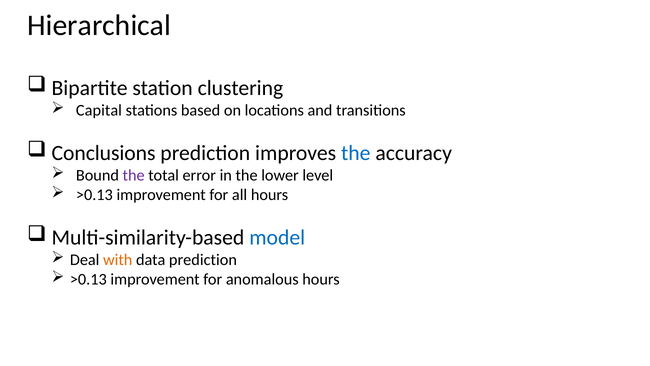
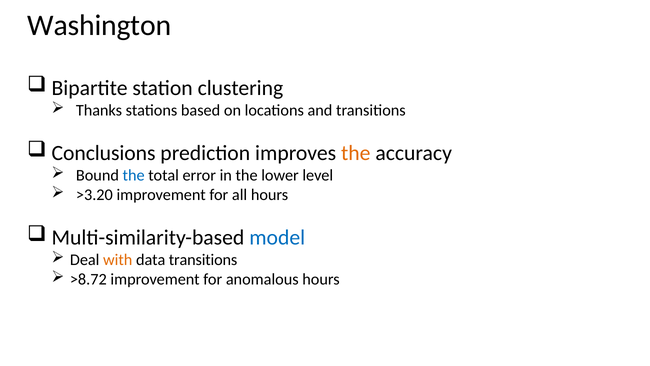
Hierarchical: Hierarchical -> Washington
Capital: Capital -> Thanks
the at (356, 153) colour: blue -> orange
the at (134, 175) colour: purple -> blue
>0.13 at (94, 195): >0.13 -> >3.20
data prediction: prediction -> transitions
>0.13 at (88, 279): >0.13 -> >8.72
